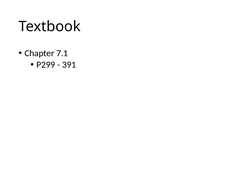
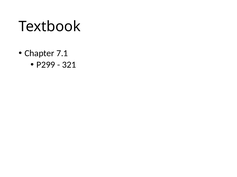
391: 391 -> 321
